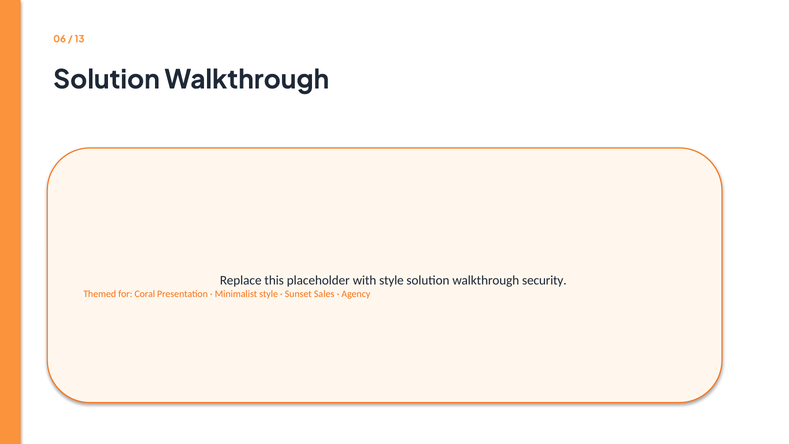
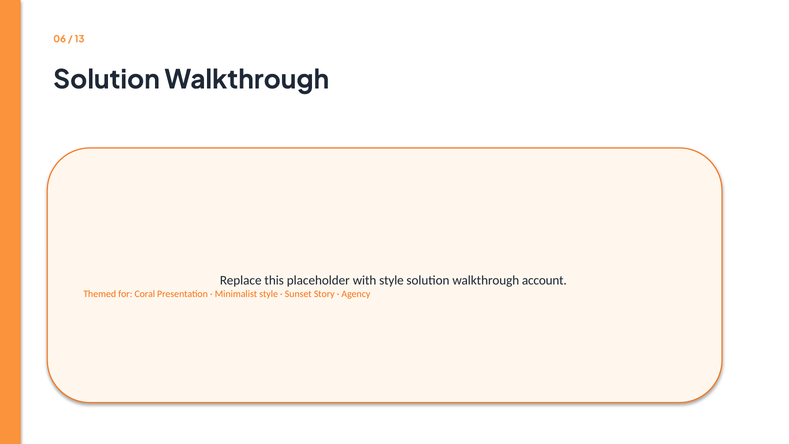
security: security -> account
Sales: Sales -> Story
